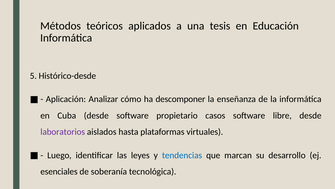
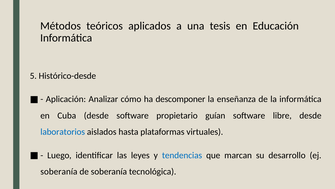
casos: casos -> guían
laboratorios colour: purple -> blue
esenciales at (59, 171): esenciales -> soberanía
